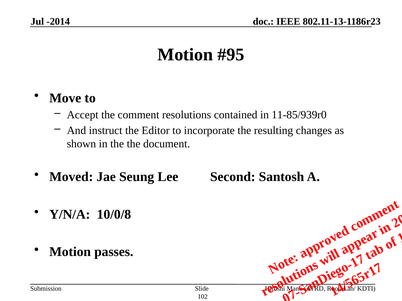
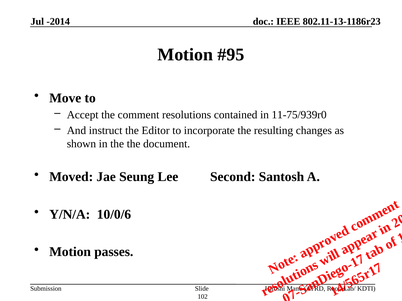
11-85/939r0: 11-85/939r0 -> 11-75/939r0
10/0/8: 10/0/8 -> 10/0/6
